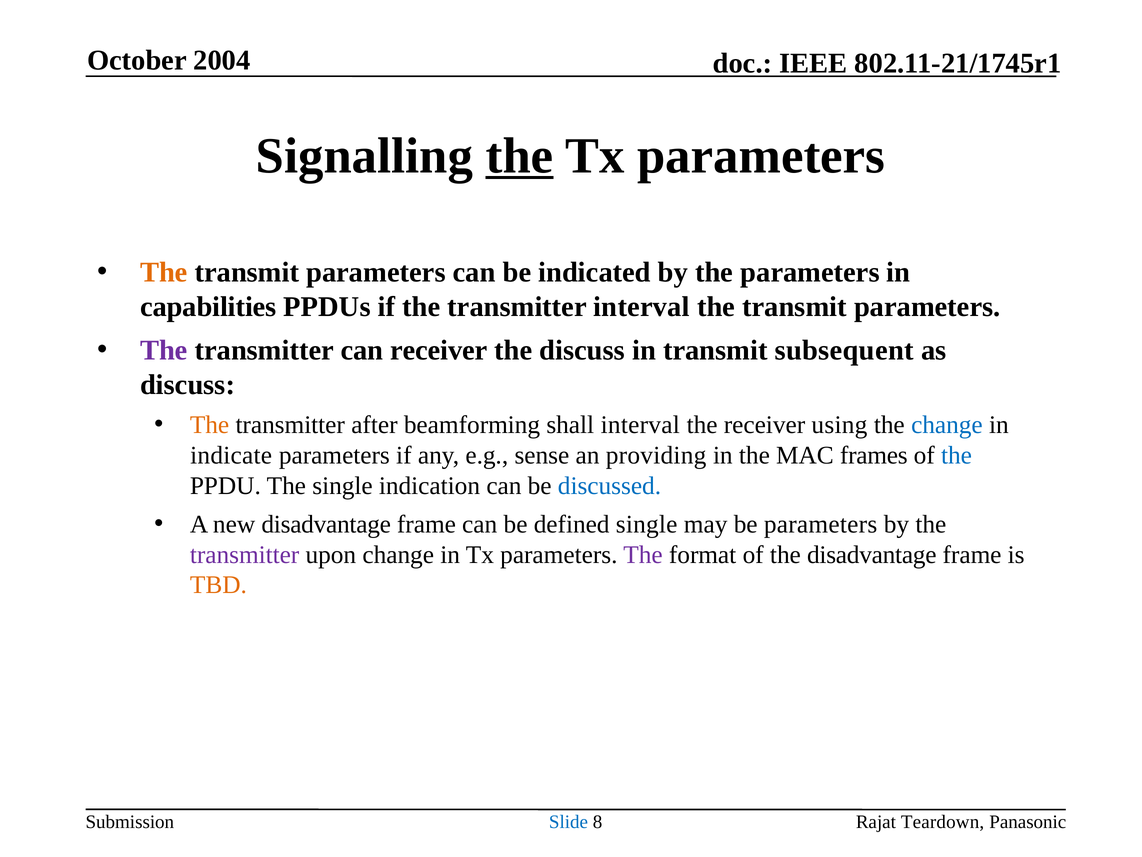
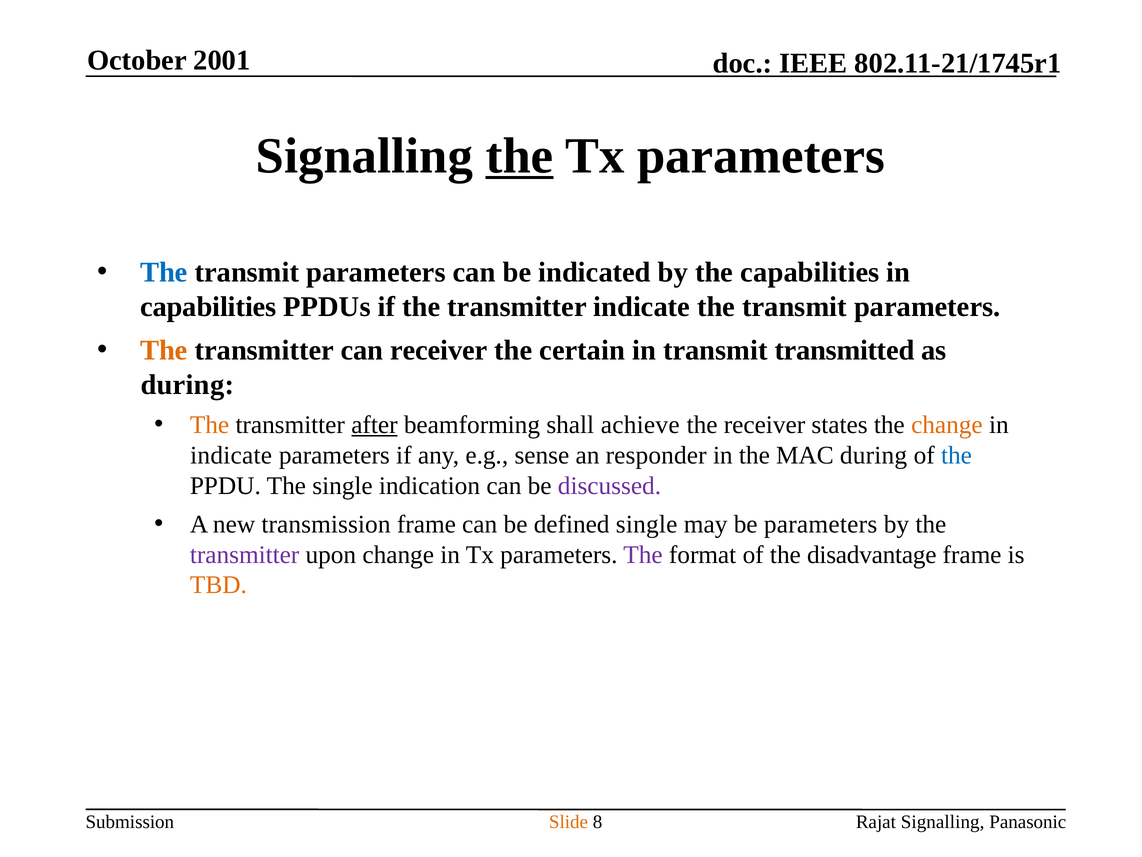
2004: 2004 -> 2001
The at (164, 272) colour: orange -> blue
the parameters: parameters -> capabilities
transmitter interval: interval -> indicate
The at (164, 350) colour: purple -> orange
the discuss: discuss -> certain
subsequent: subsequent -> transmitted
discuss at (188, 385): discuss -> during
after underline: none -> present
shall interval: interval -> achieve
using: using -> states
change at (947, 425) colour: blue -> orange
providing: providing -> responder
MAC frames: frames -> during
discussed colour: blue -> purple
new disadvantage: disadvantage -> transmission
Slide colour: blue -> orange
Rajat Teardown: Teardown -> Signalling
